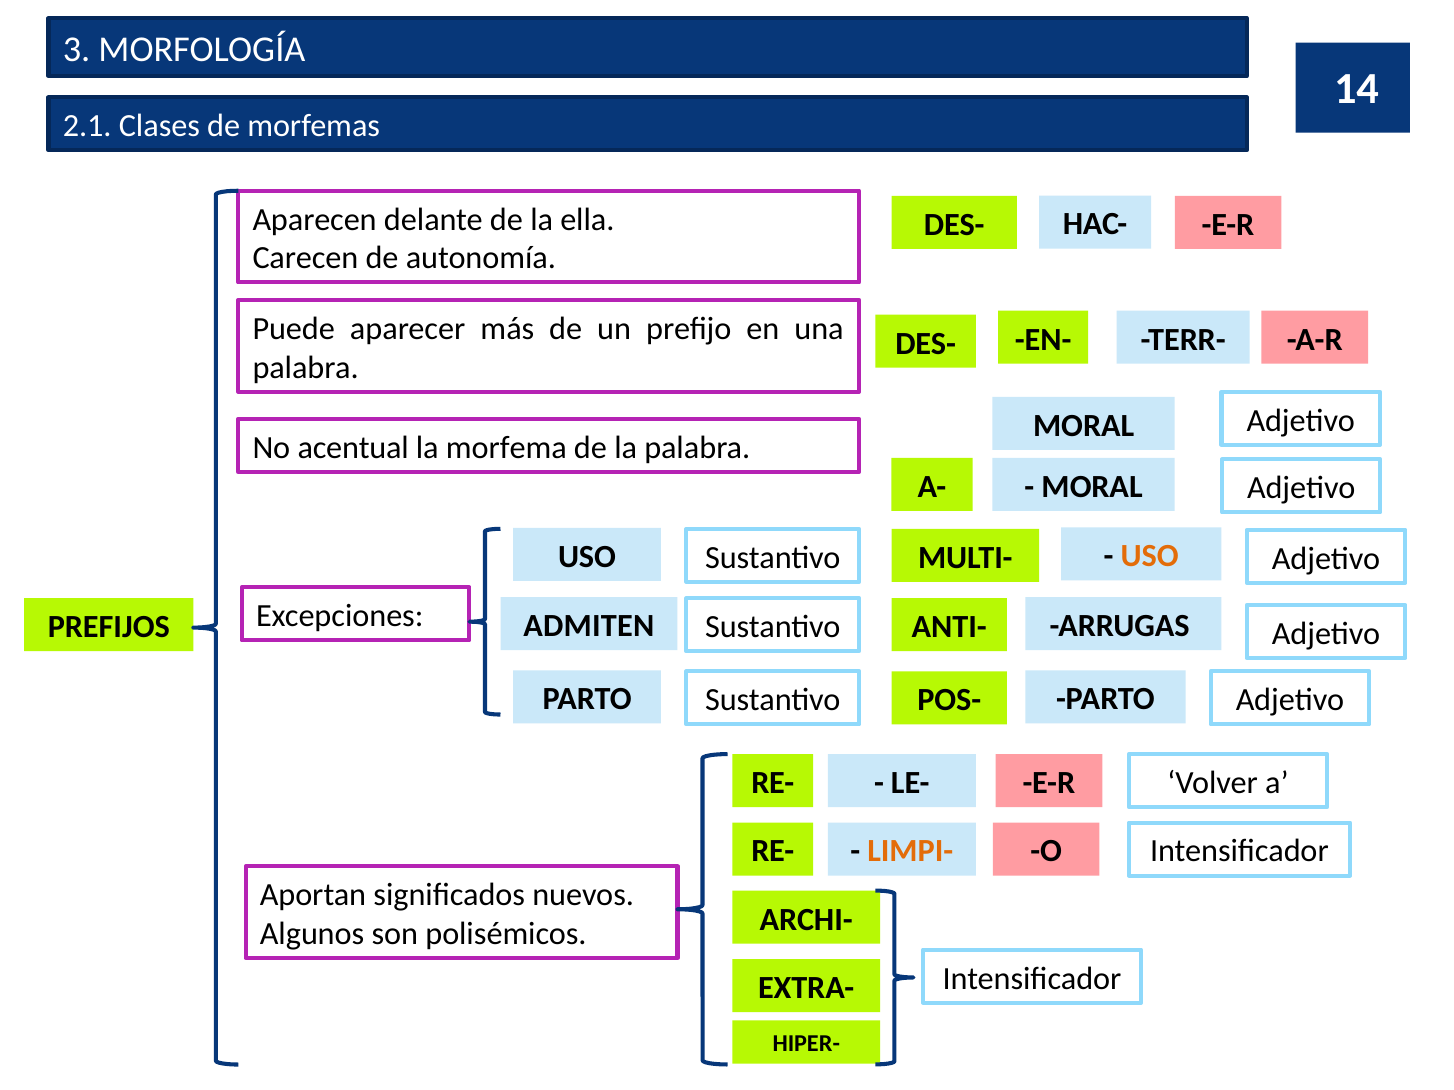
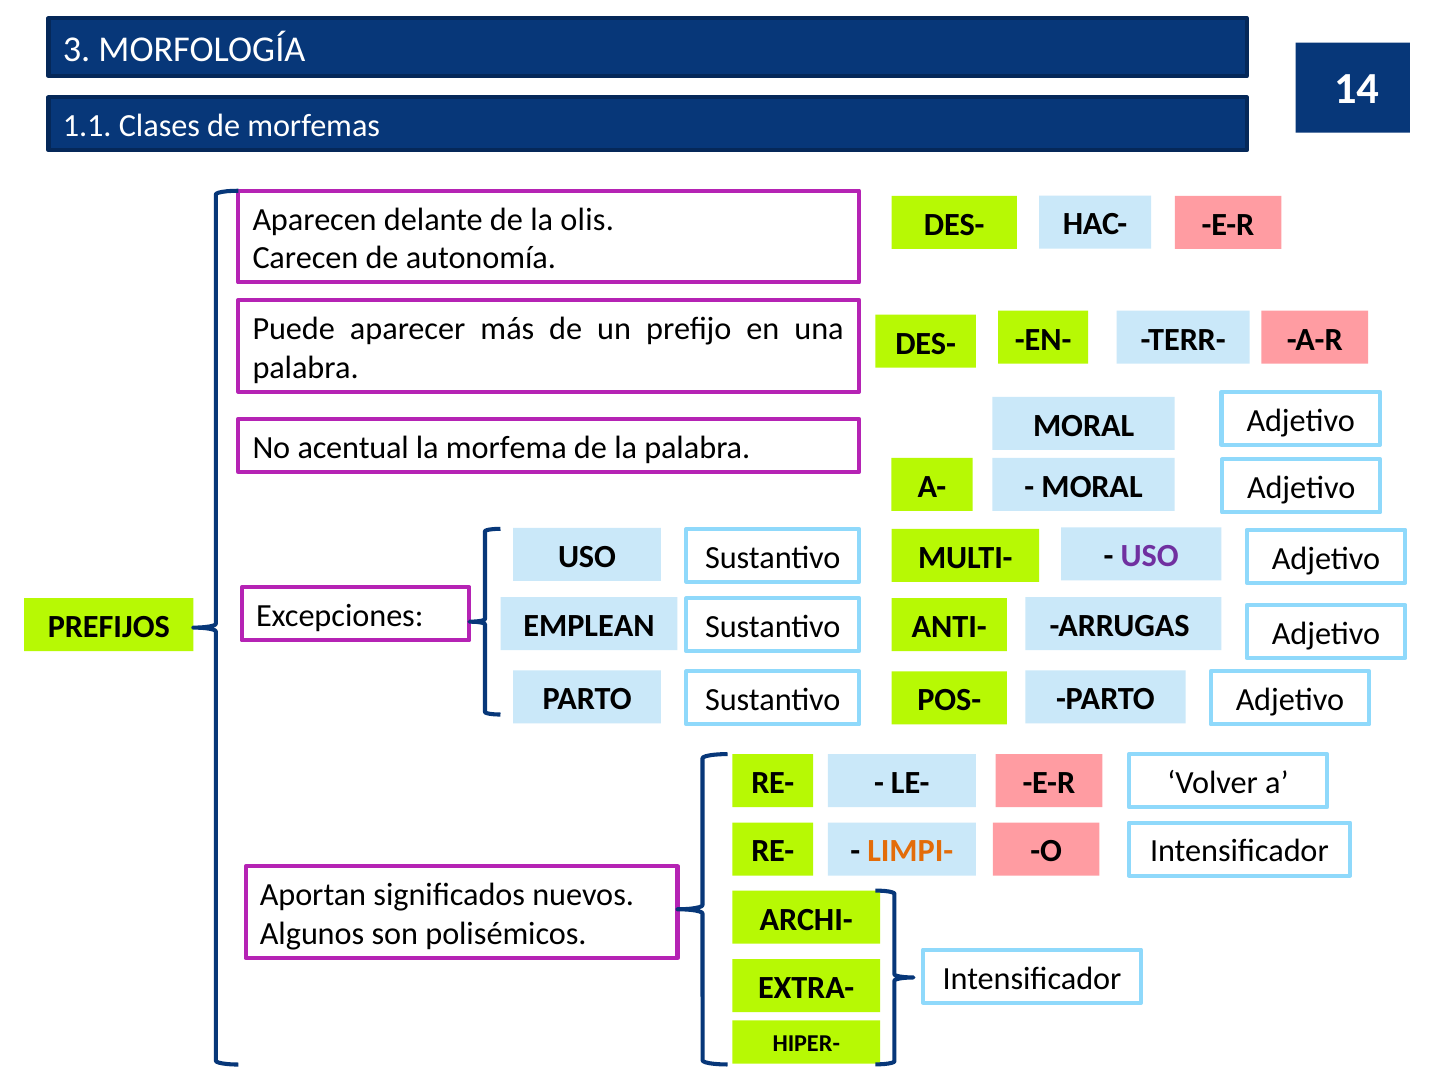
2.1: 2.1 -> 1.1
ella: ella -> olis
USO at (1150, 556) colour: orange -> purple
ADMITEN: ADMITEN -> EMPLEAN
